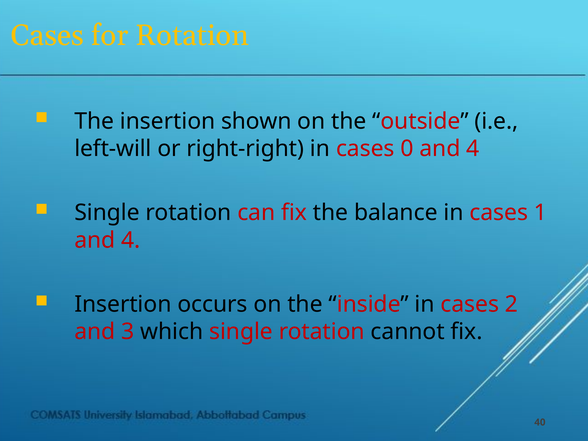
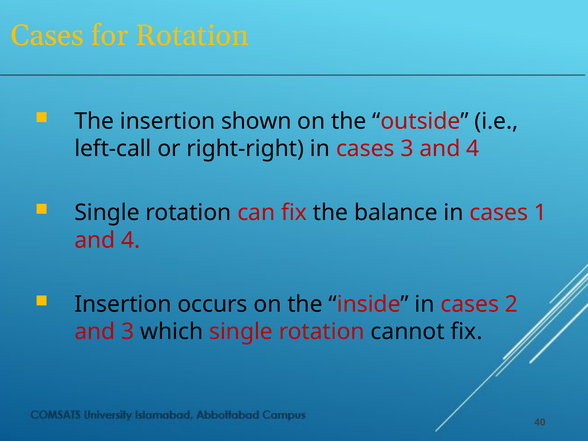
left-will: left-will -> left-call
cases 0: 0 -> 3
